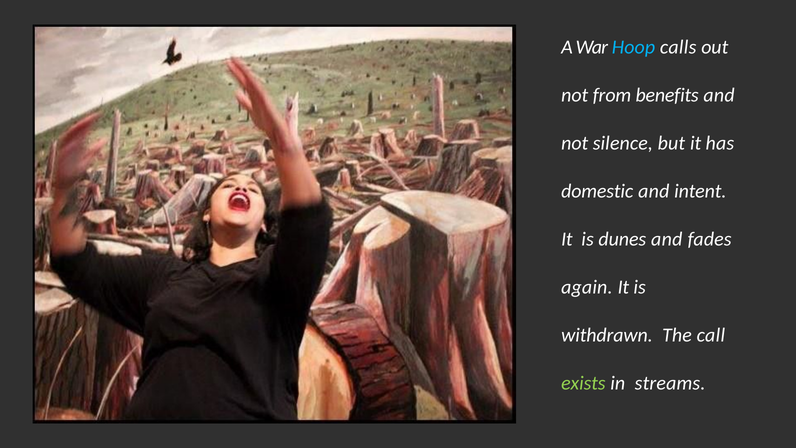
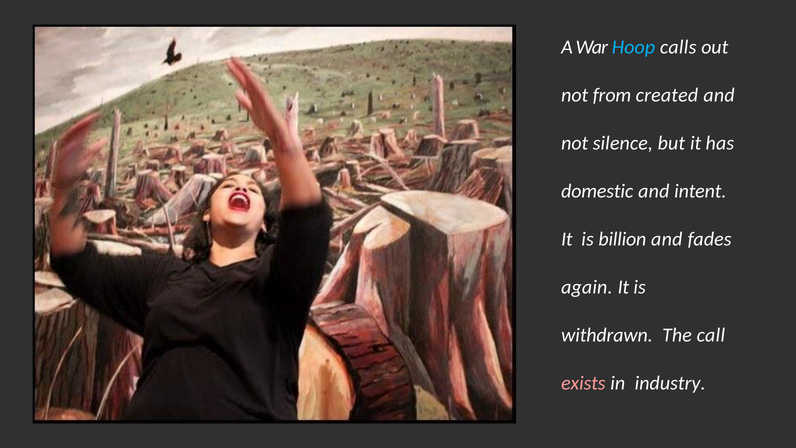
benefits: benefits -> created
dunes: dunes -> billion
exists colour: light green -> pink
streams: streams -> industry
